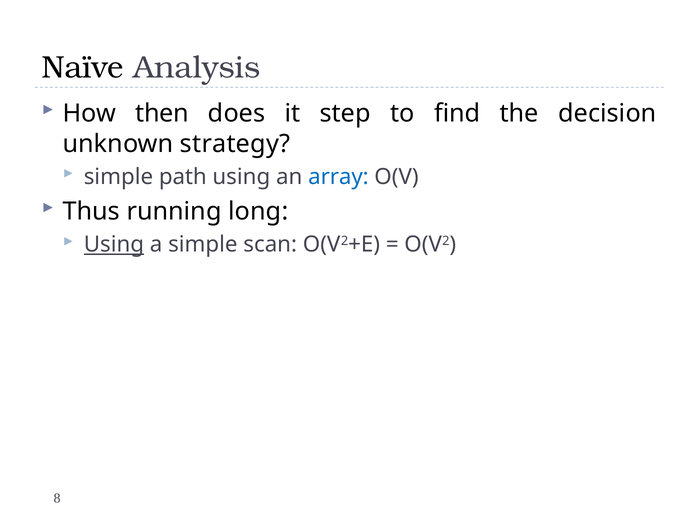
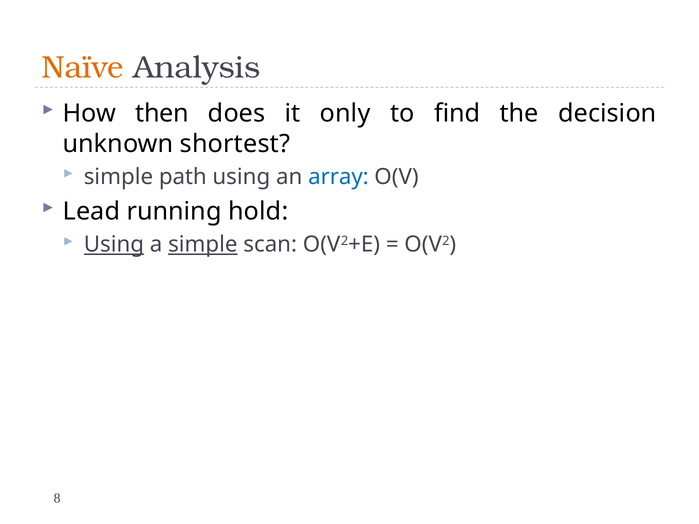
Naïve colour: black -> orange
step: step -> only
strategy: strategy -> shortest
Thus: Thus -> Lead
long: long -> hold
simple at (203, 245) underline: none -> present
